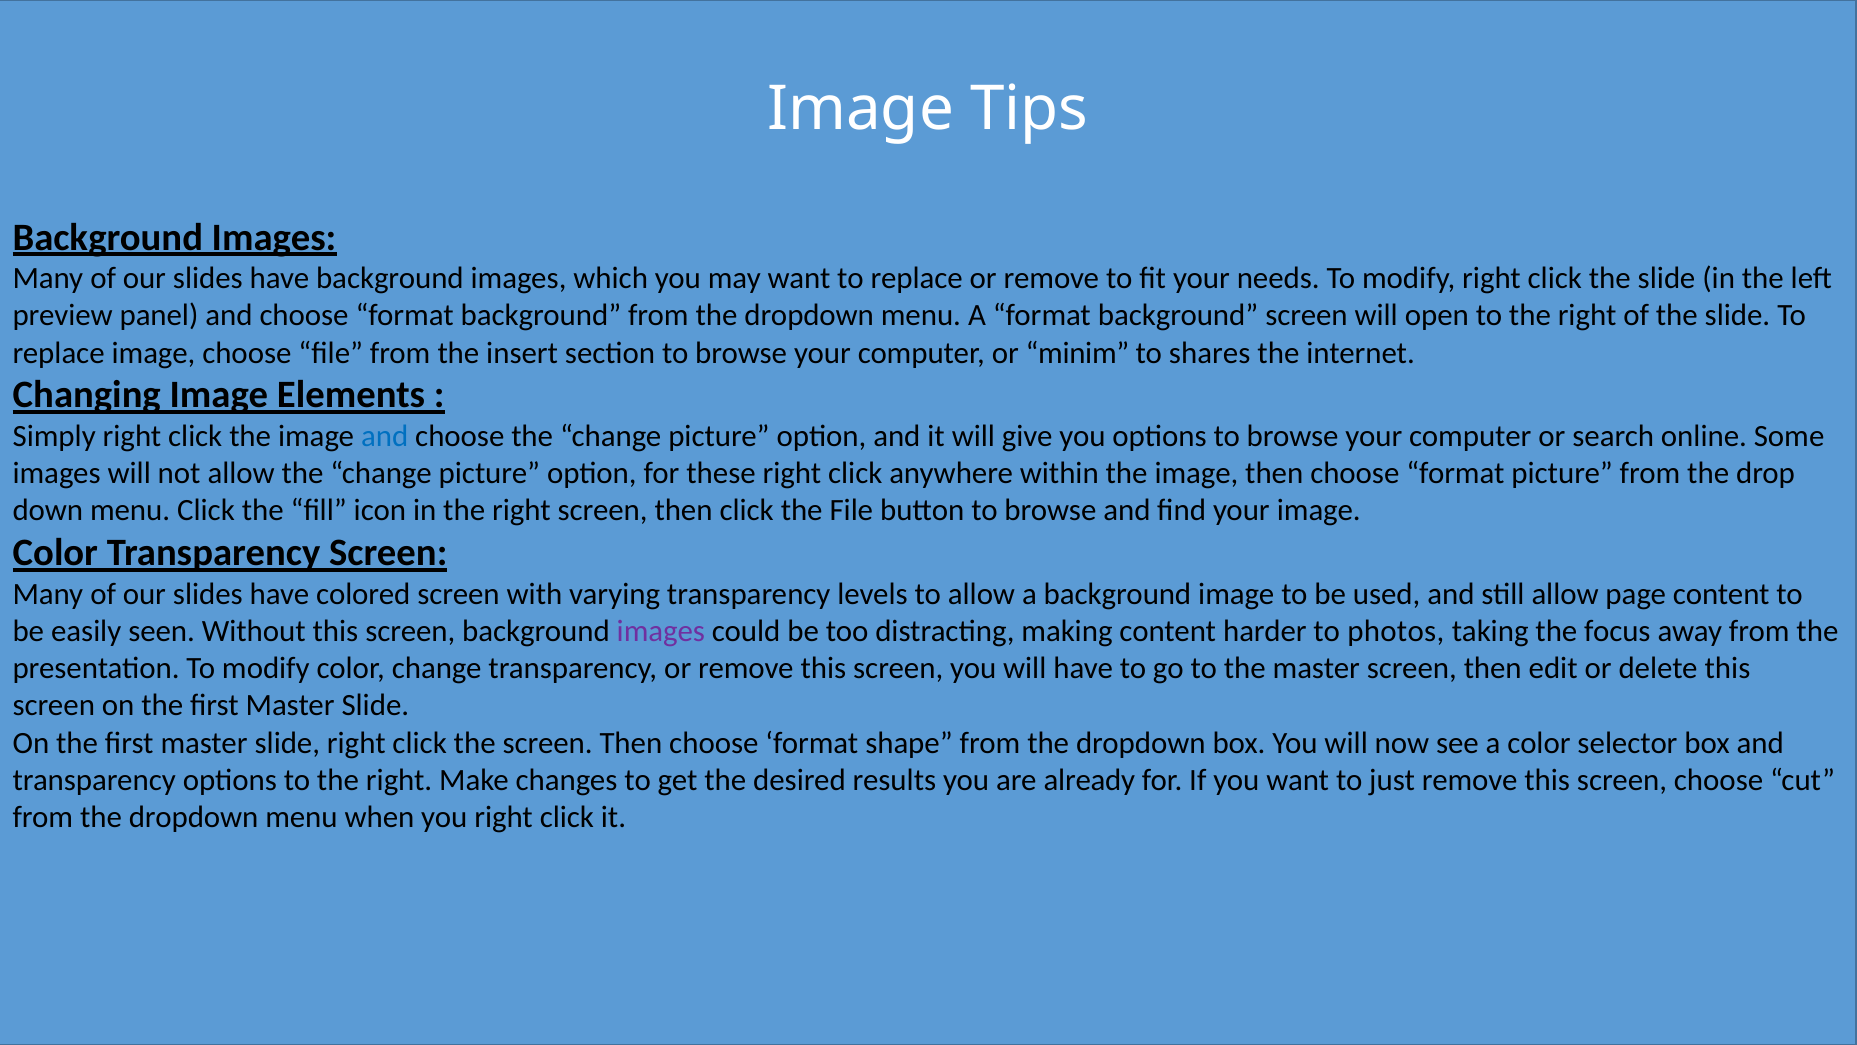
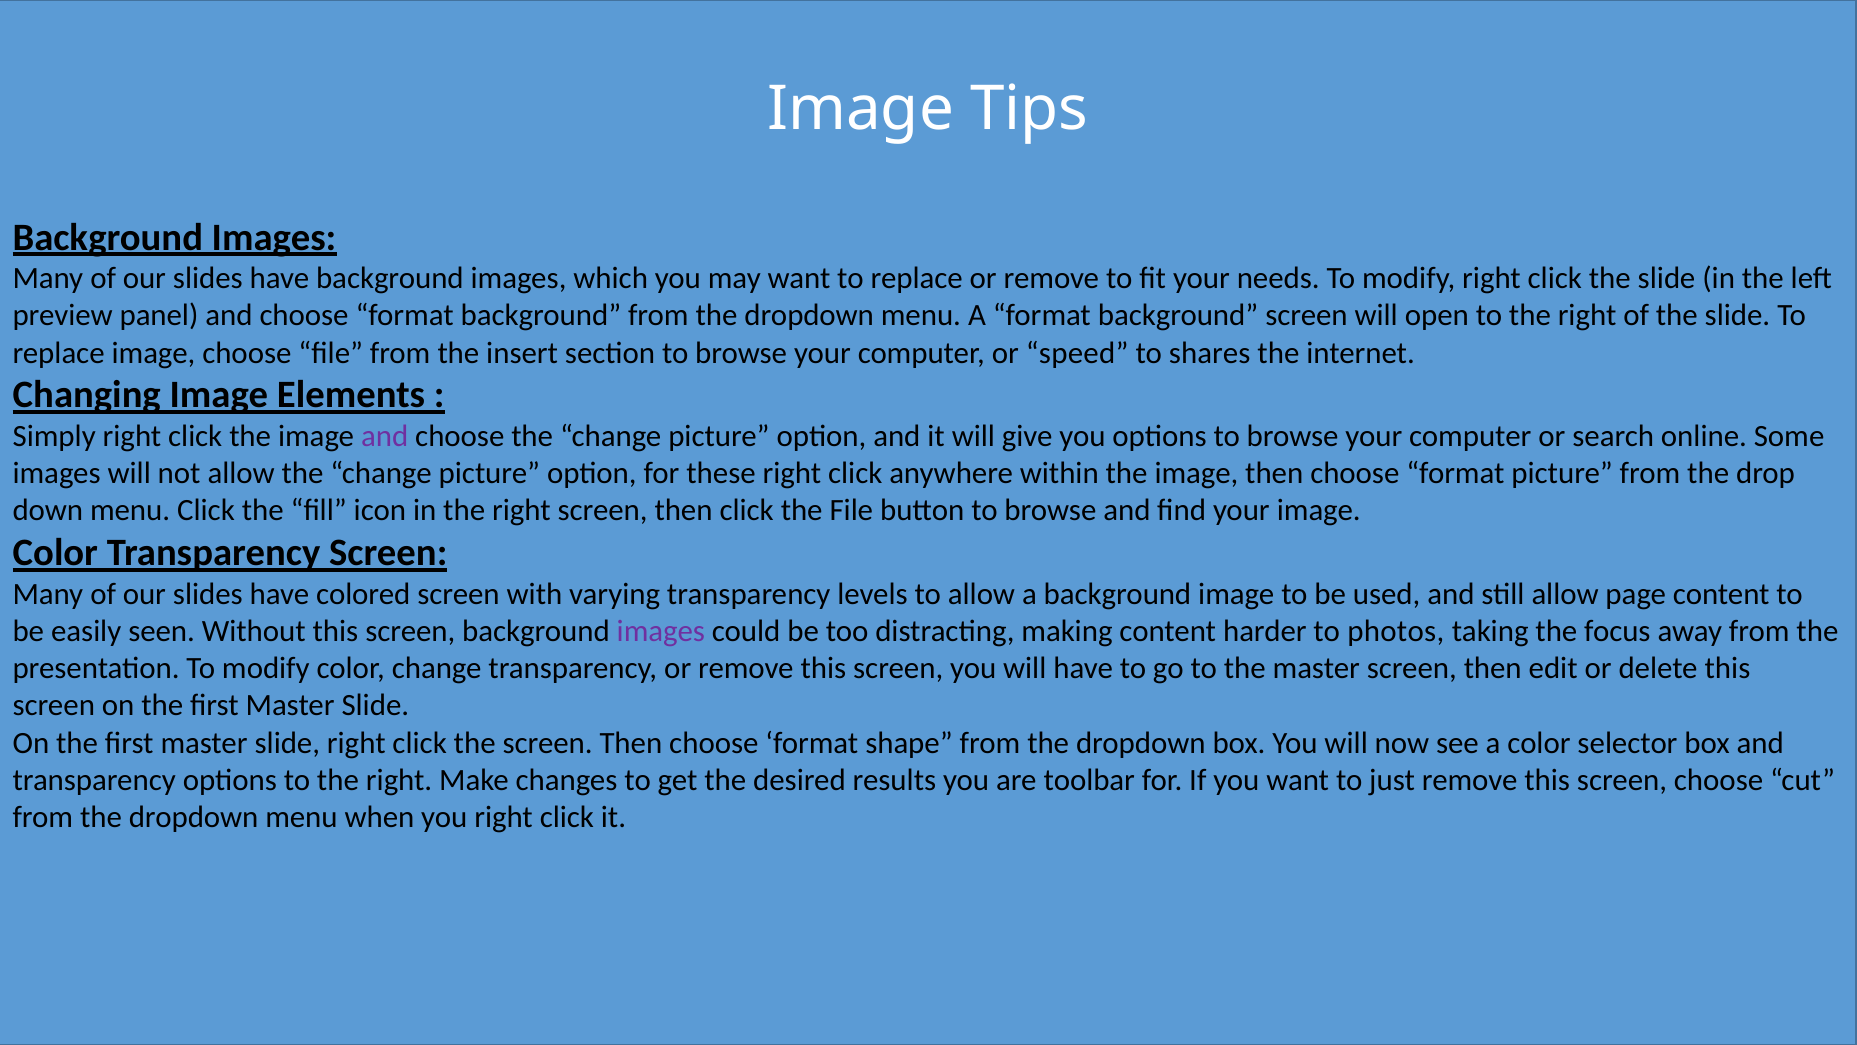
minim: minim -> speed
and at (385, 436) colour: blue -> purple
already: already -> toolbar
